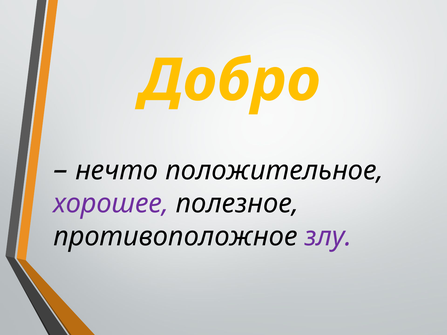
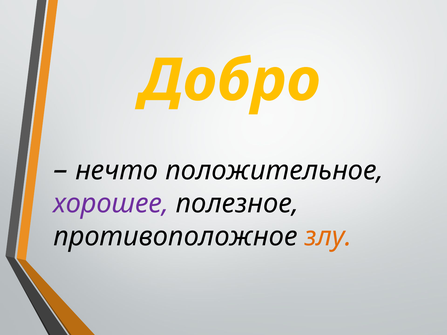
злу colour: purple -> orange
